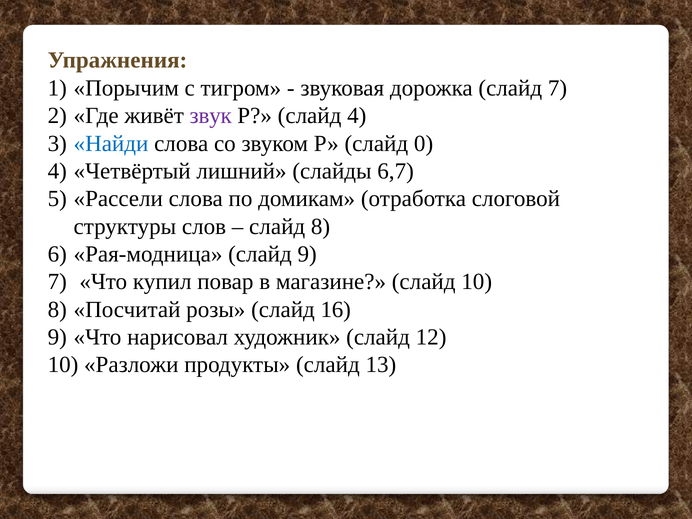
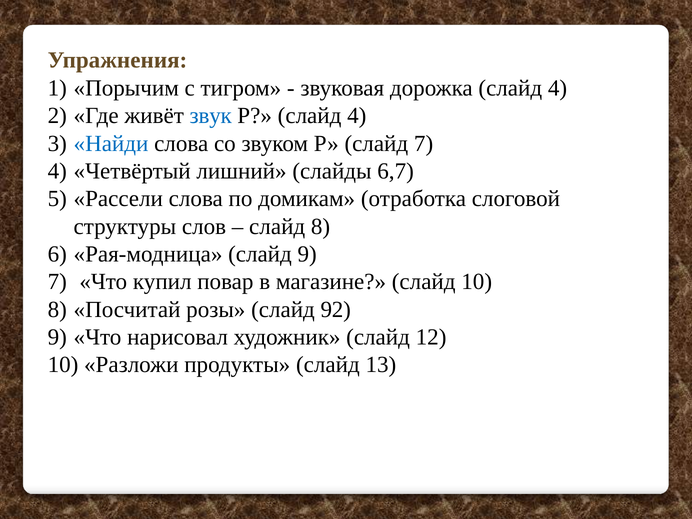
дорожка слайд 7: 7 -> 4
звук colour: purple -> blue
слайд 0: 0 -> 7
16: 16 -> 92
